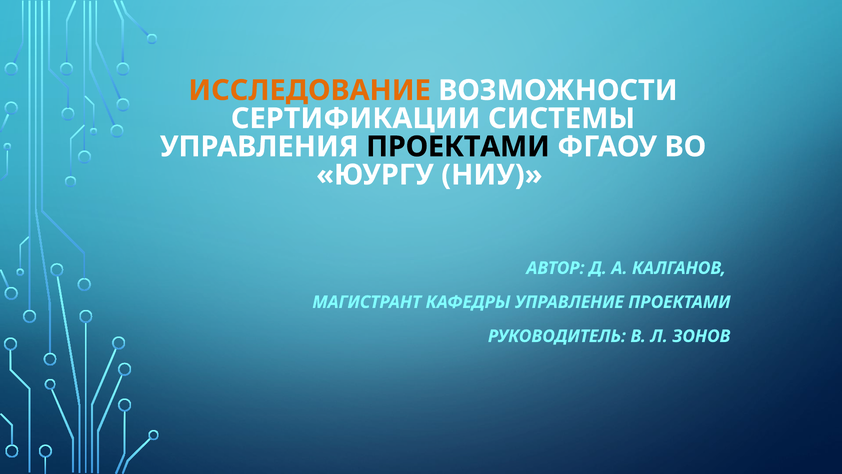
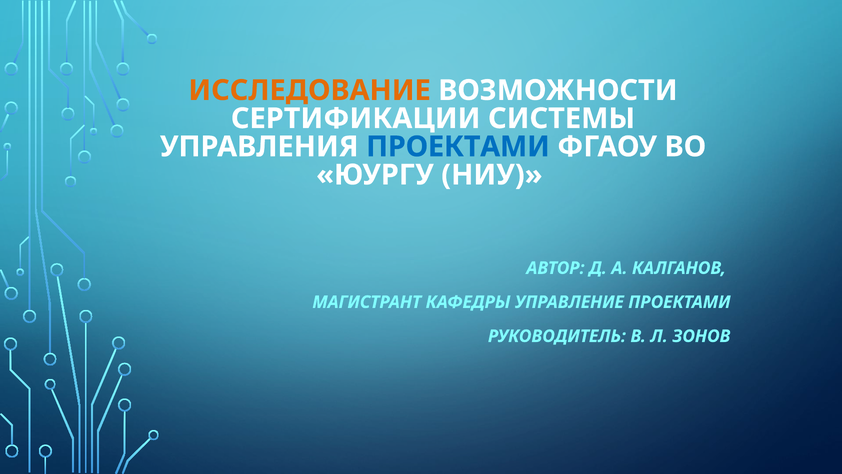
ПРОЕКТАМИ at (458, 147) colour: black -> blue
